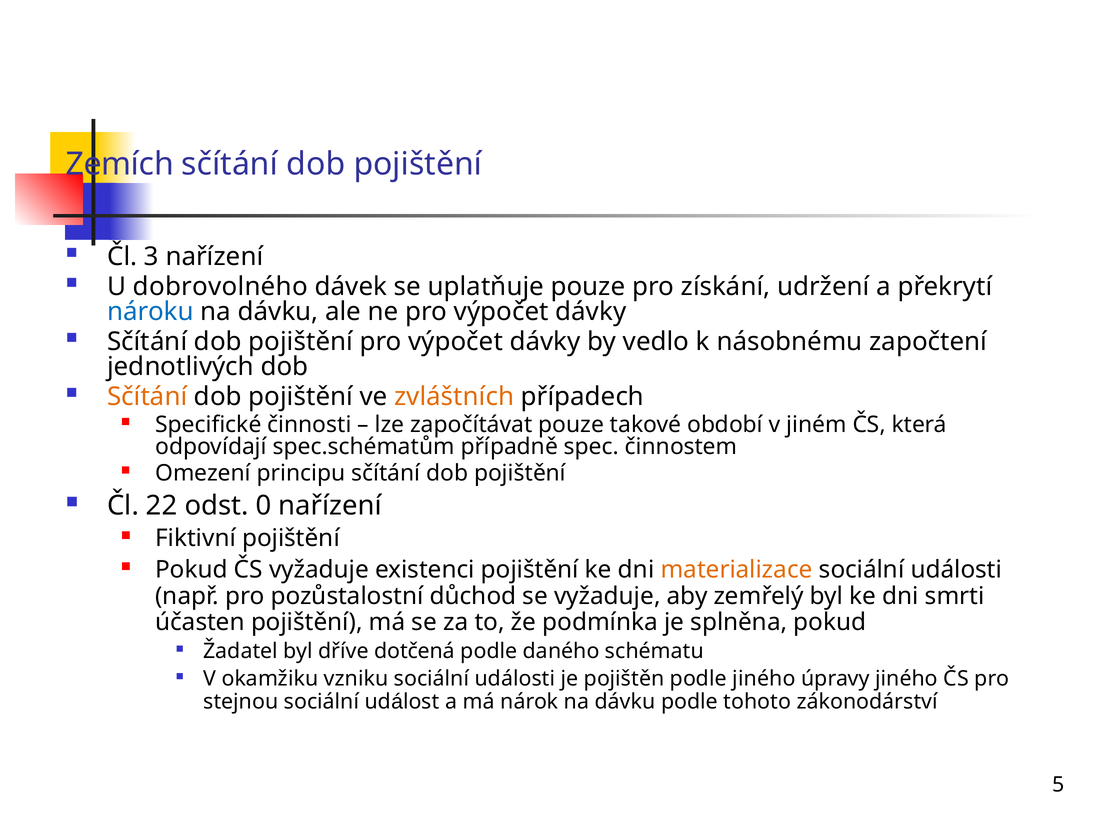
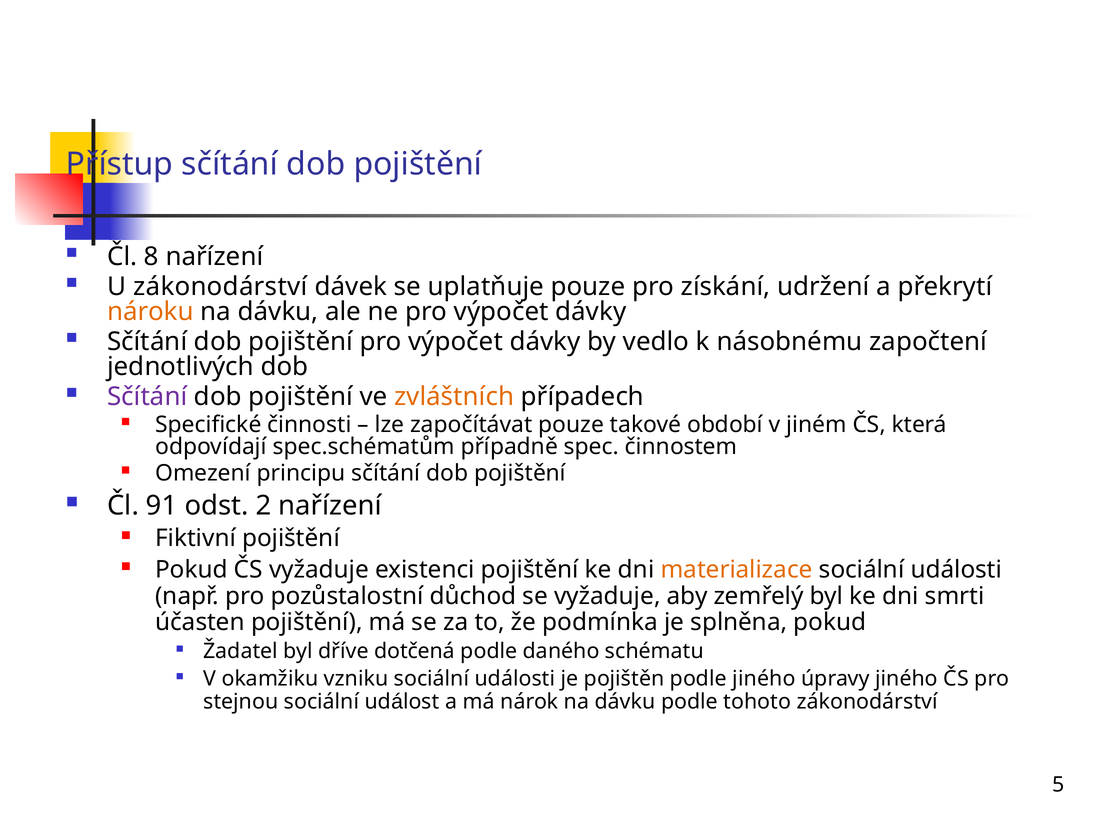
Zemích: Zemích -> Přístup
3: 3 -> 8
U dobrovolného: dobrovolného -> zákonodárství
nároku colour: blue -> orange
Sčítání at (147, 397) colour: orange -> purple
22: 22 -> 91
0: 0 -> 2
